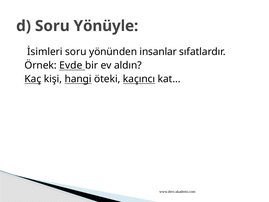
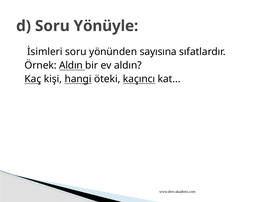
insanlar: insanlar -> sayısına
Örnek Evde: Evde -> Aldın
